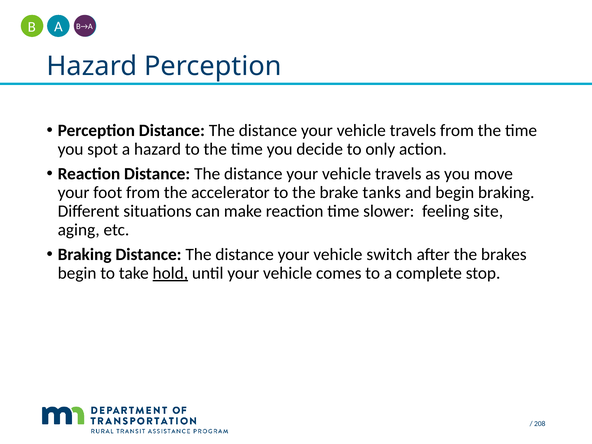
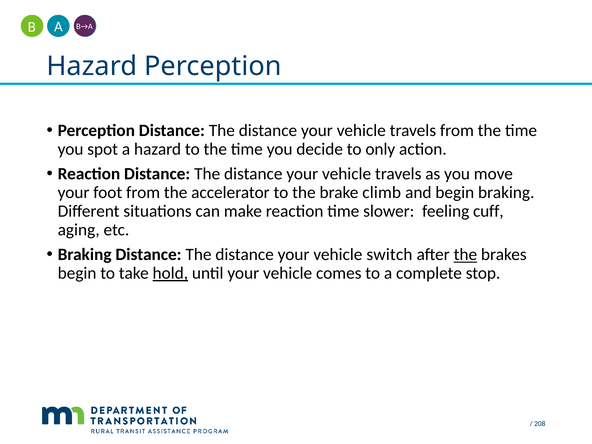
tanks: tanks -> climb
site: site -> cuff
the at (465, 255) underline: none -> present
